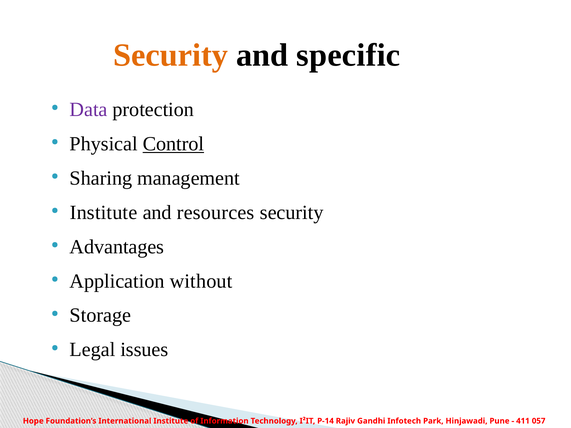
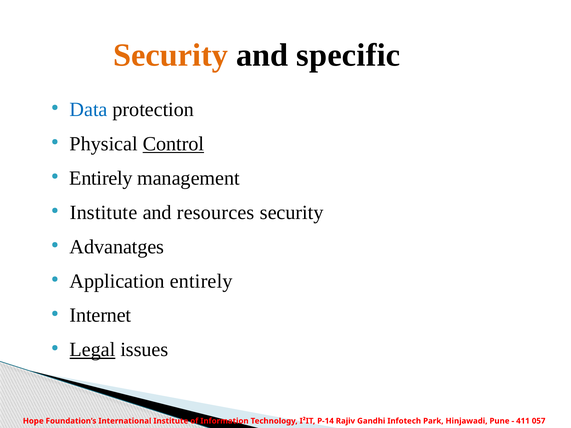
Data colour: purple -> blue
Sharing at (101, 178): Sharing -> Entirely
Advantages: Advantages -> Advanatges
Application without: without -> entirely
Storage: Storage -> Internet
Legal underline: none -> present
